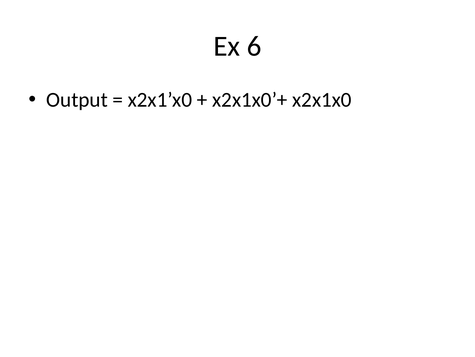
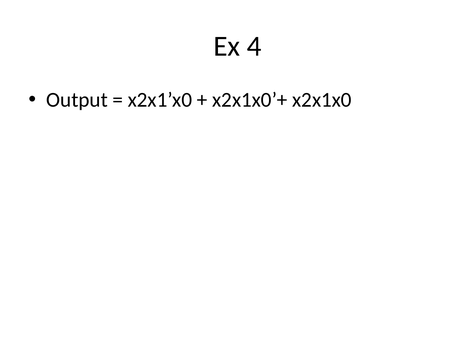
6: 6 -> 4
